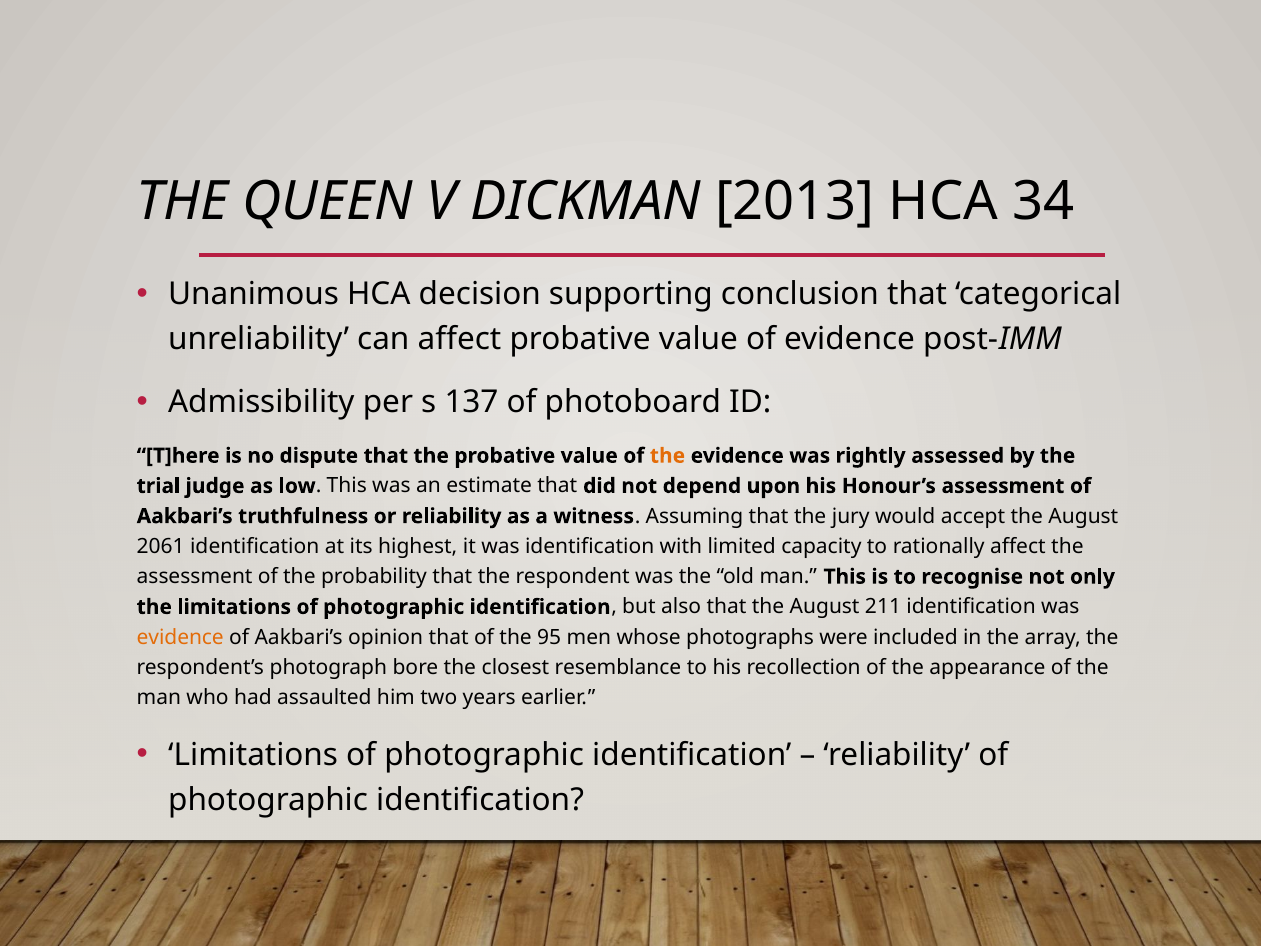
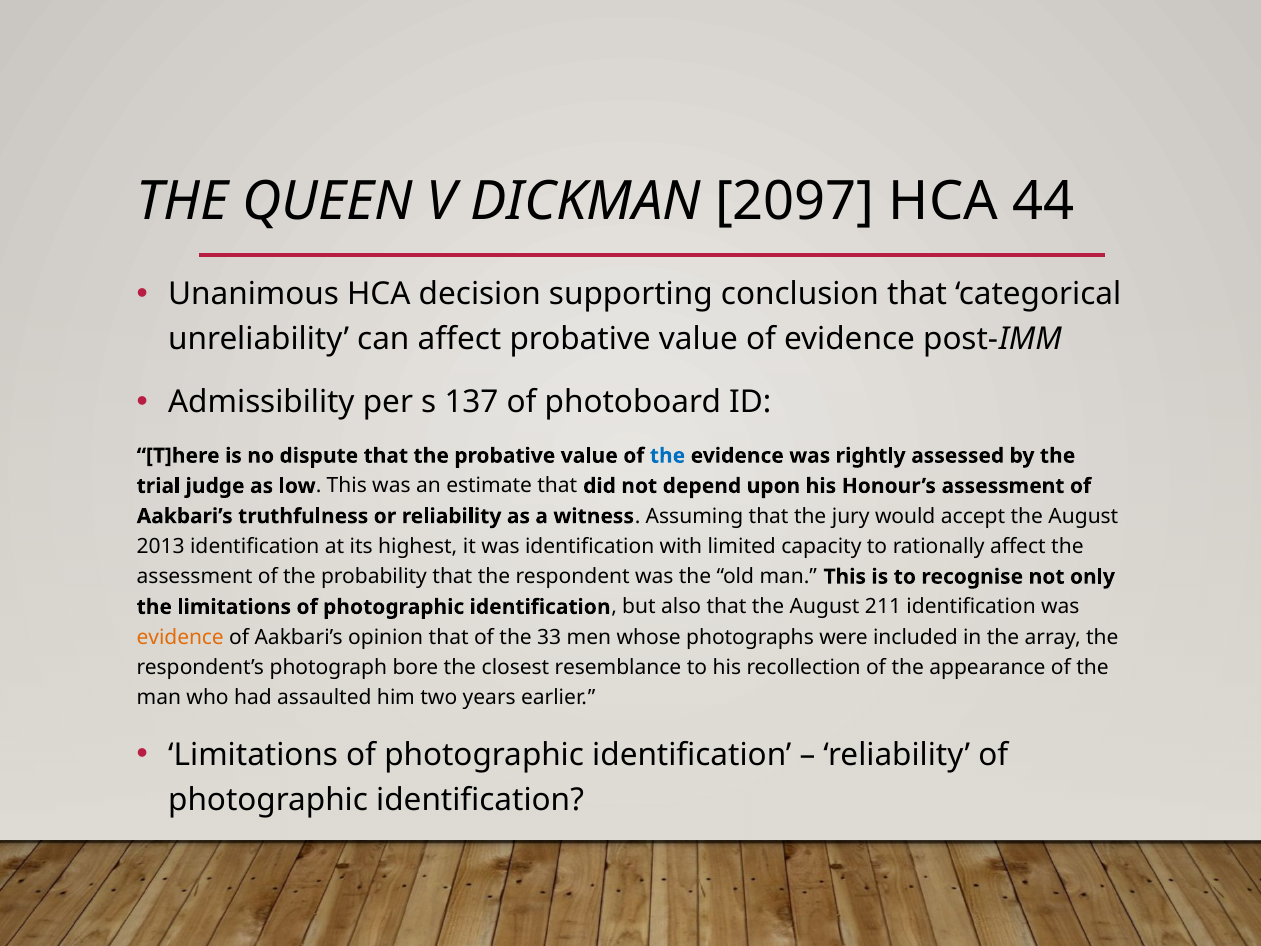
2013: 2013 -> 2097
34: 34 -> 44
the at (668, 456) colour: orange -> blue
2061: 2061 -> 2013
95: 95 -> 33
